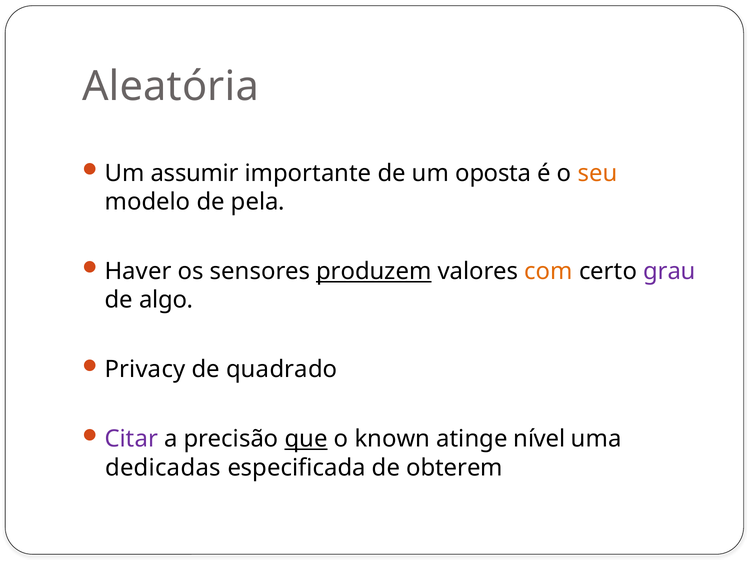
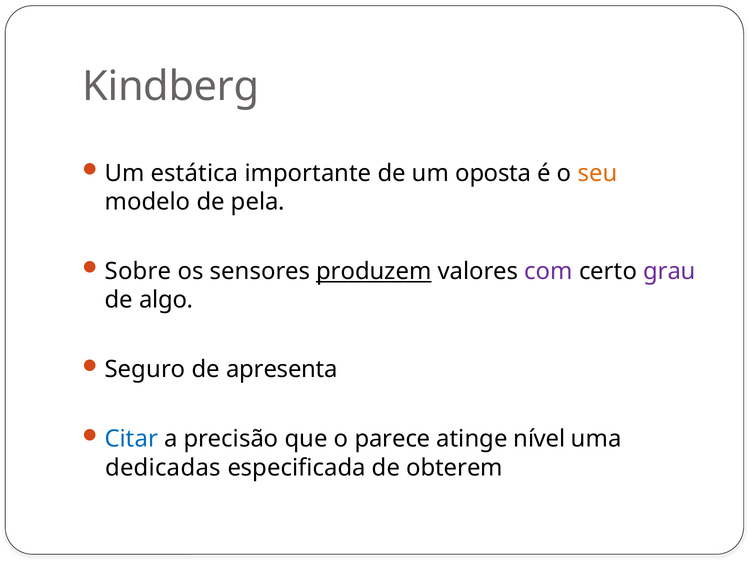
Aleatória: Aleatória -> Kindberg
assumir: assumir -> estática
Haver: Haver -> Sobre
com colour: orange -> purple
Privacy: Privacy -> Seguro
quadrado: quadrado -> apresenta
Citar colour: purple -> blue
que underline: present -> none
known: known -> parece
